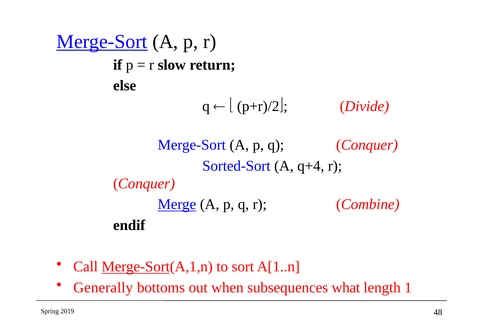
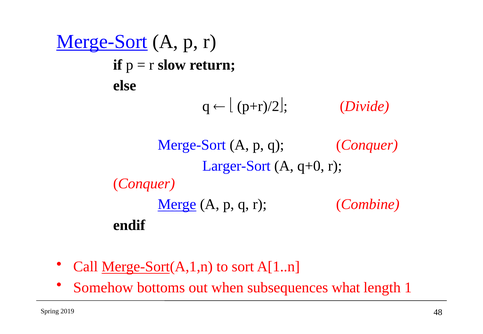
Sorted-Sort: Sorted-Sort -> Larger-Sort
q+4: q+4 -> q+0
Generally: Generally -> Somehow
